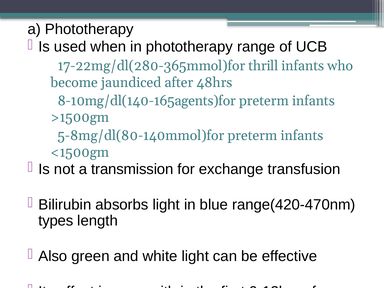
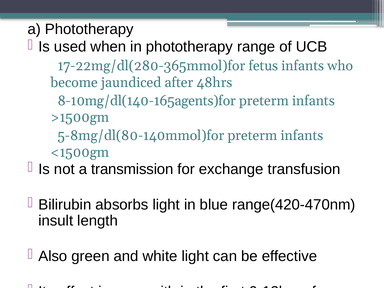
thrill: thrill -> fetus
types: types -> insult
